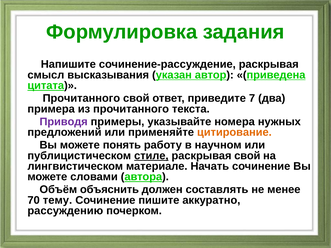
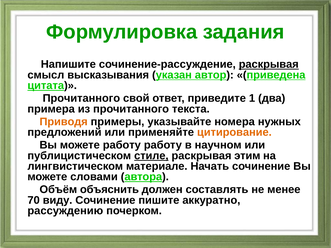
раскрывая at (269, 64) underline: none -> present
7: 7 -> 1
Приводя colour: purple -> orange
можете понять: понять -> работу
раскрывая свой: свой -> этим
тему: тему -> виду
